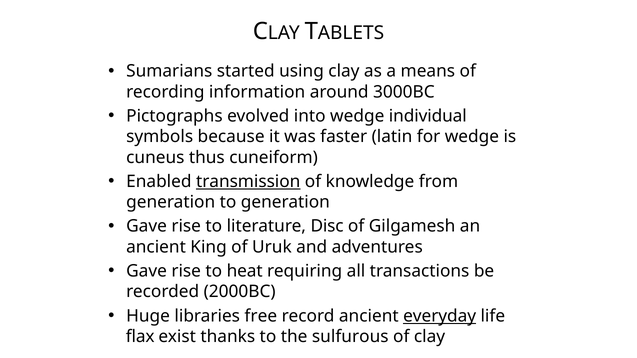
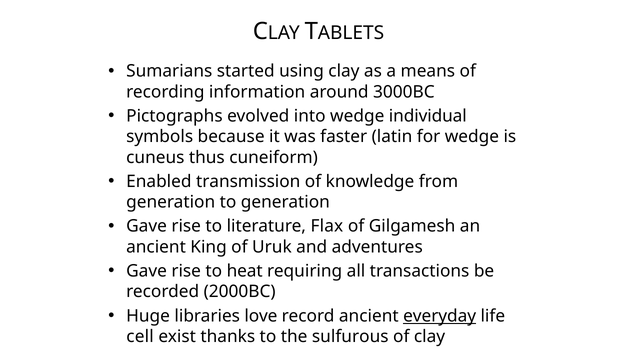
transmission underline: present -> none
Disc: Disc -> Flax
free: free -> love
flax: flax -> cell
